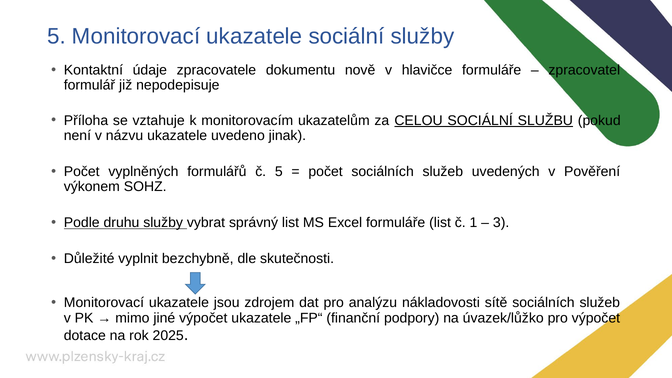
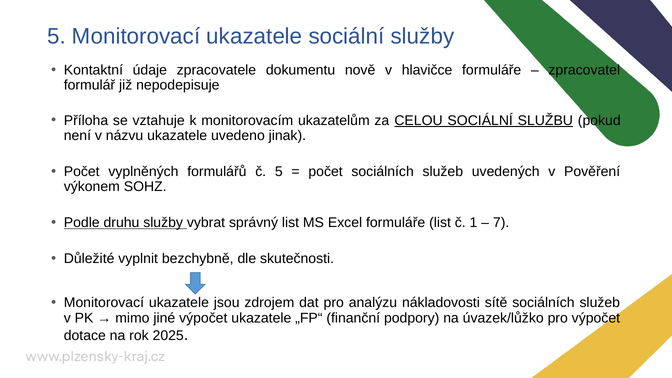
3: 3 -> 7
